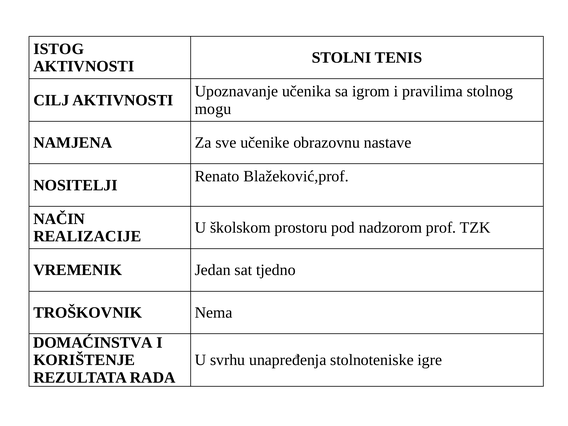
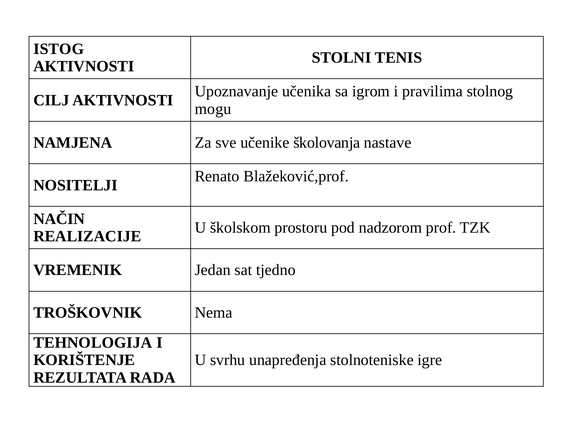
obrazovnu: obrazovnu -> školovanja
DOMAĆINSTVA: DOMAĆINSTVA -> TEHNOLOGIJA
